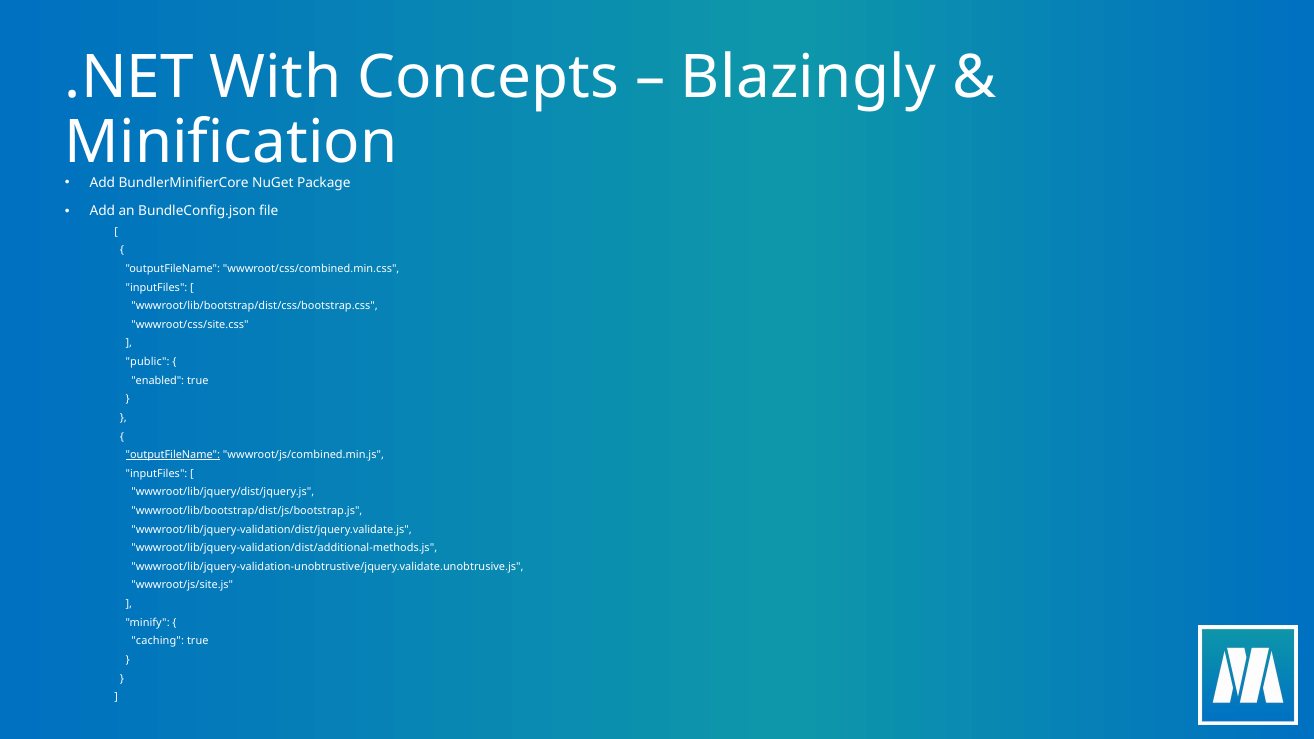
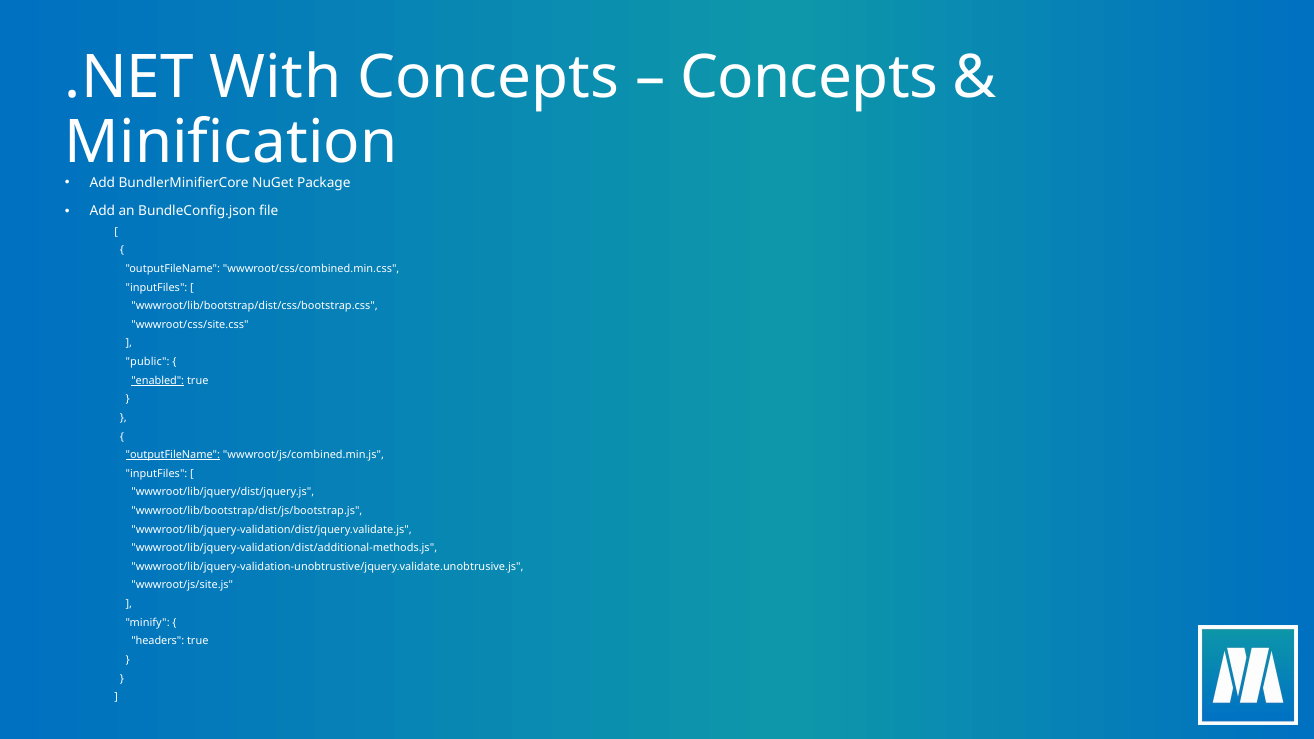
Blazingly at (809, 78): Blazingly -> Concepts
enabled underline: none -> present
caching: caching -> headers
